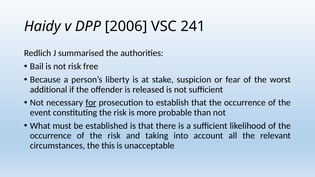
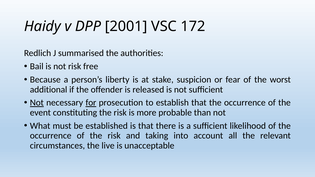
2006: 2006 -> 2001
241: 241 -> 172
Not at (37, 103) underline: none -> present
this: this -> live
